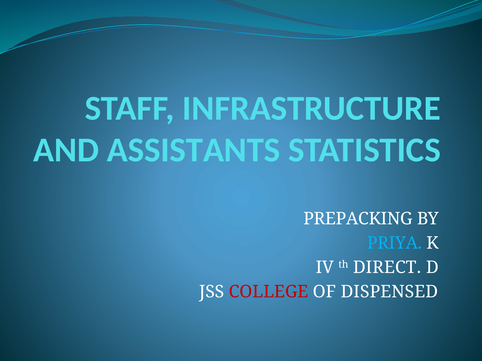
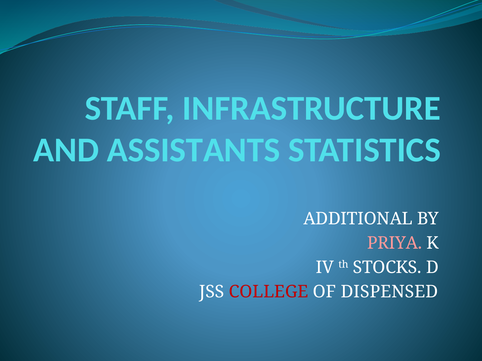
PREPACKING: PREPACKING -> ADDITIONAL
PRIYA colour: light blue -> pink
DIRECT: DIRECT -> STOCKS
